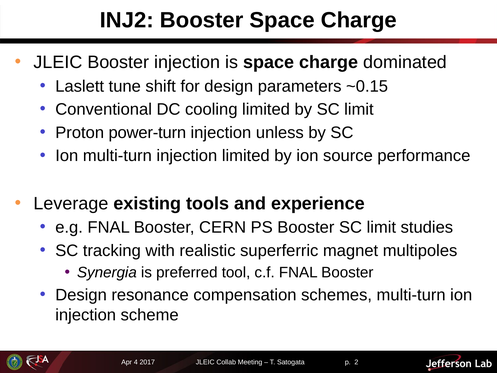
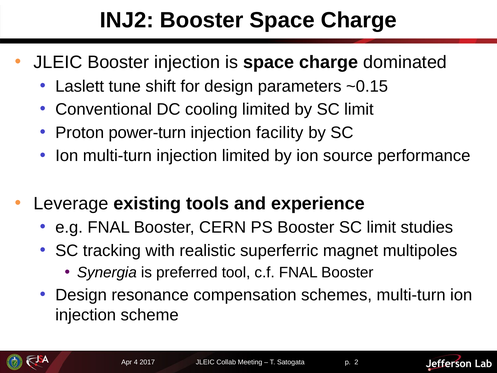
unless: unless -> facility
